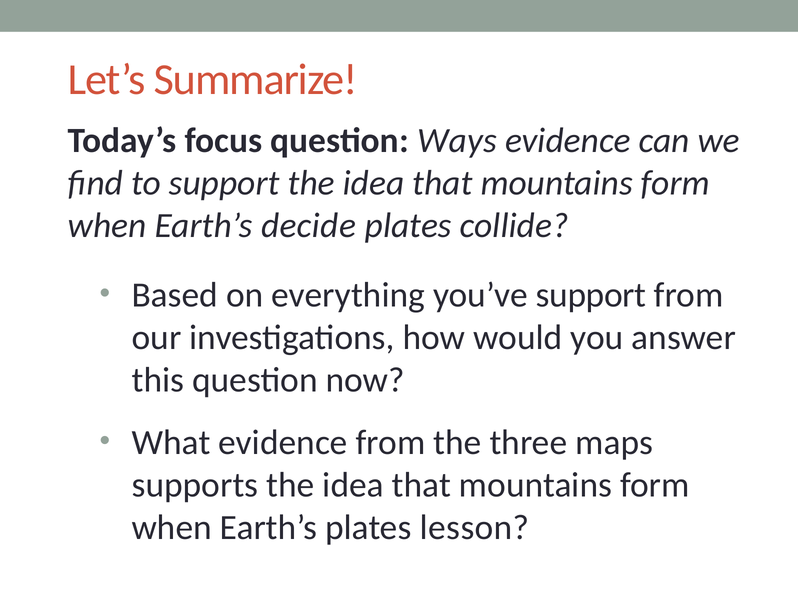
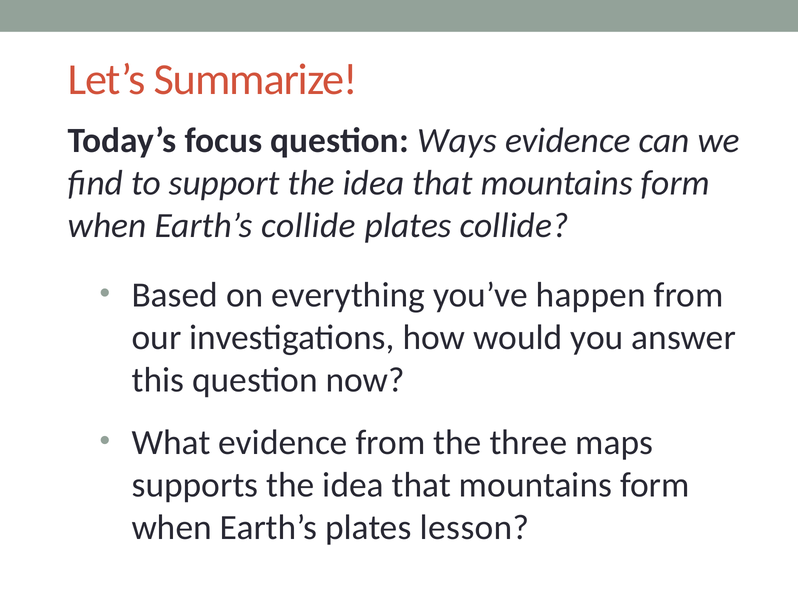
Earth’s decide: decide -> collide
you’ve support: support -> happen
